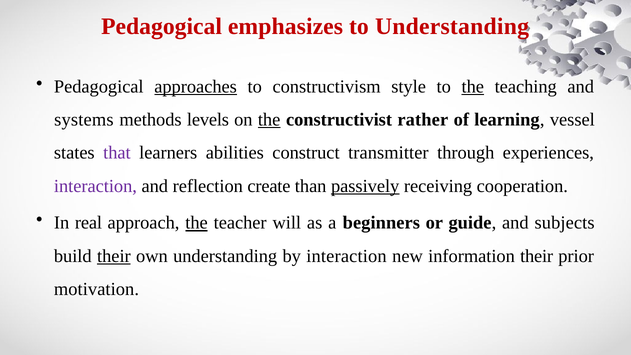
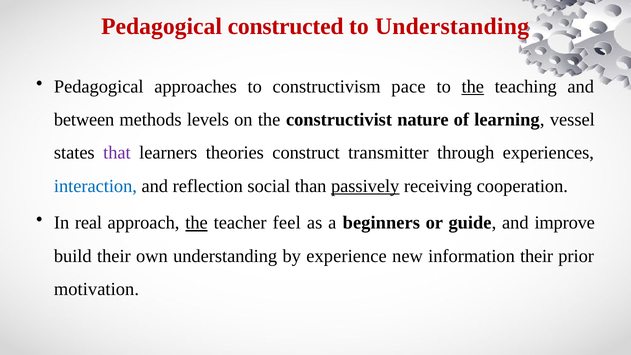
emphasizes: emphasizes -> constructed
approaches underline: present -> none
style: style -> pace
systems: systems -> between
the at (269, 120) underline: present -> none
rather: rather -> nature
abilities: abilities -> theories
interaction at (95, 186) colour: purple -> blue
create: create -> social
will: will -> feel
subjects: subjects -> improve
their at (114, 256) underline: present -> none
by interaction: interaction -> experience
